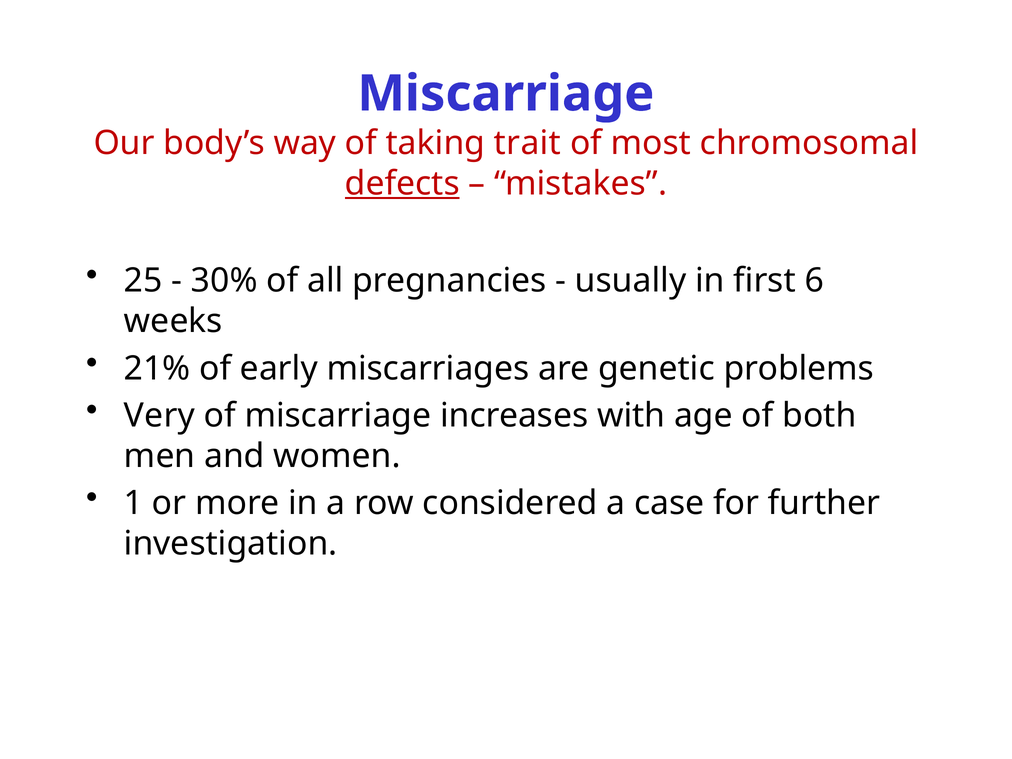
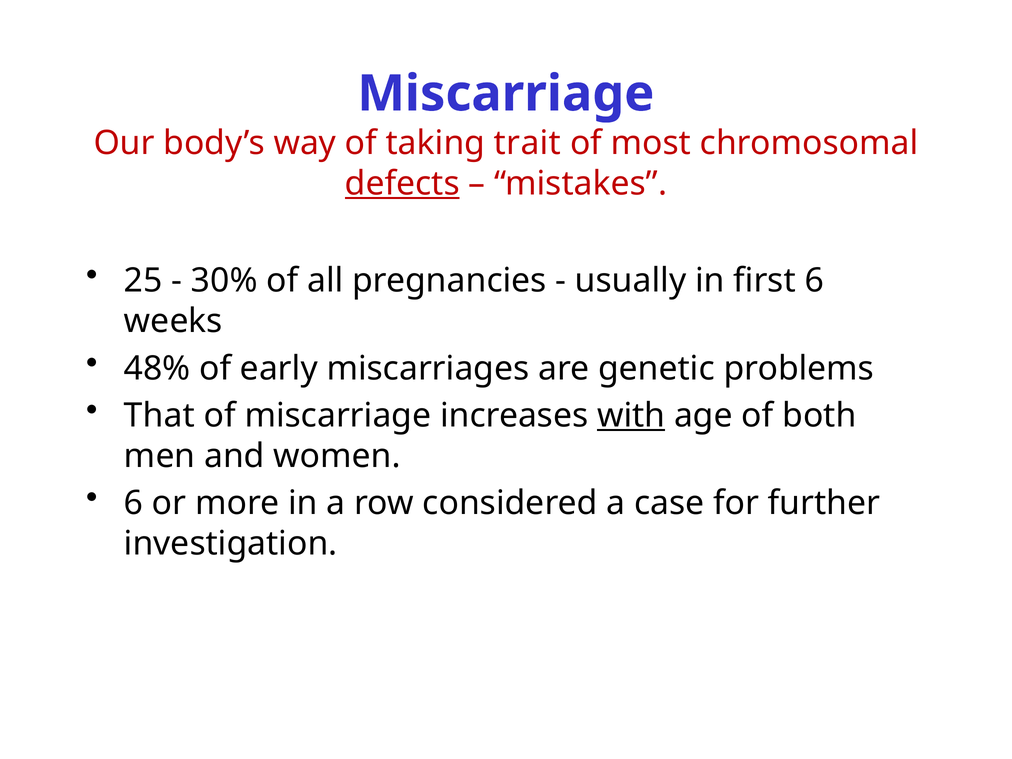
21%: 21% -> 48%
Very: Very -> That
with underline: none -> present
1 at (134, 503): 1 -> 6
